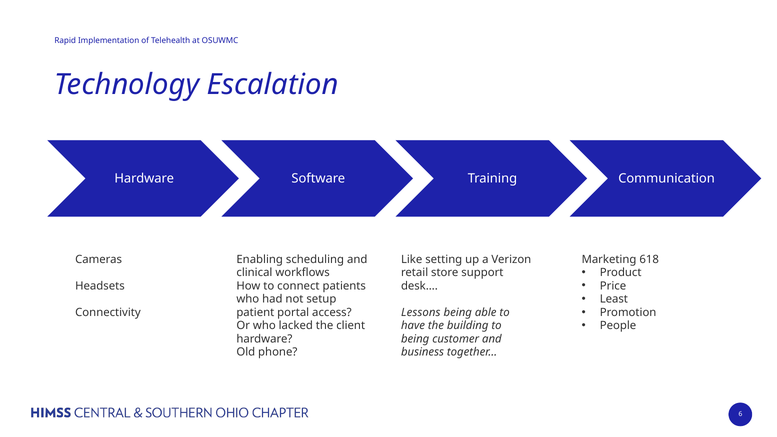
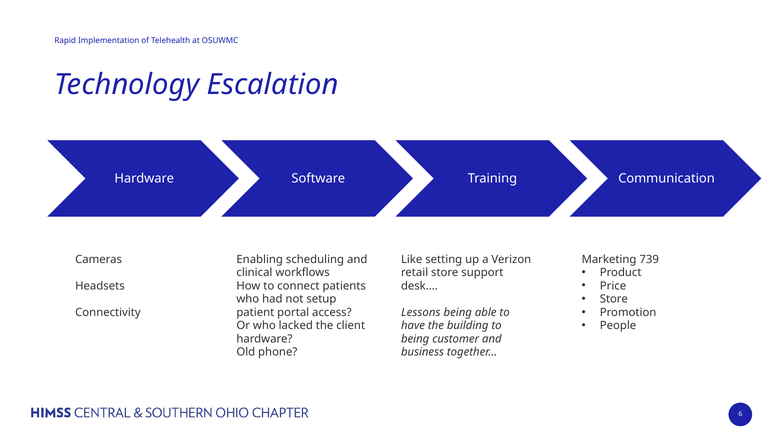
618: 618 -> 739
Least at (614, 299): Least -> Store
